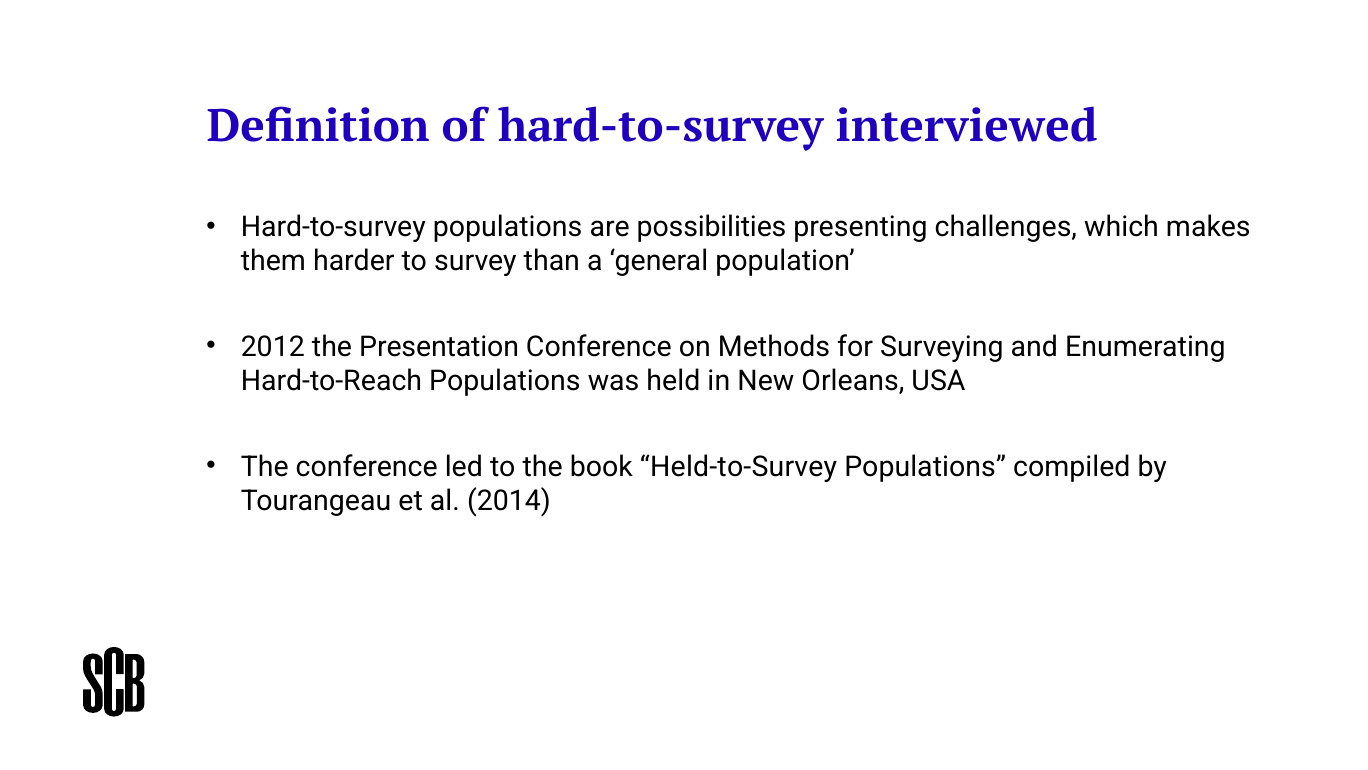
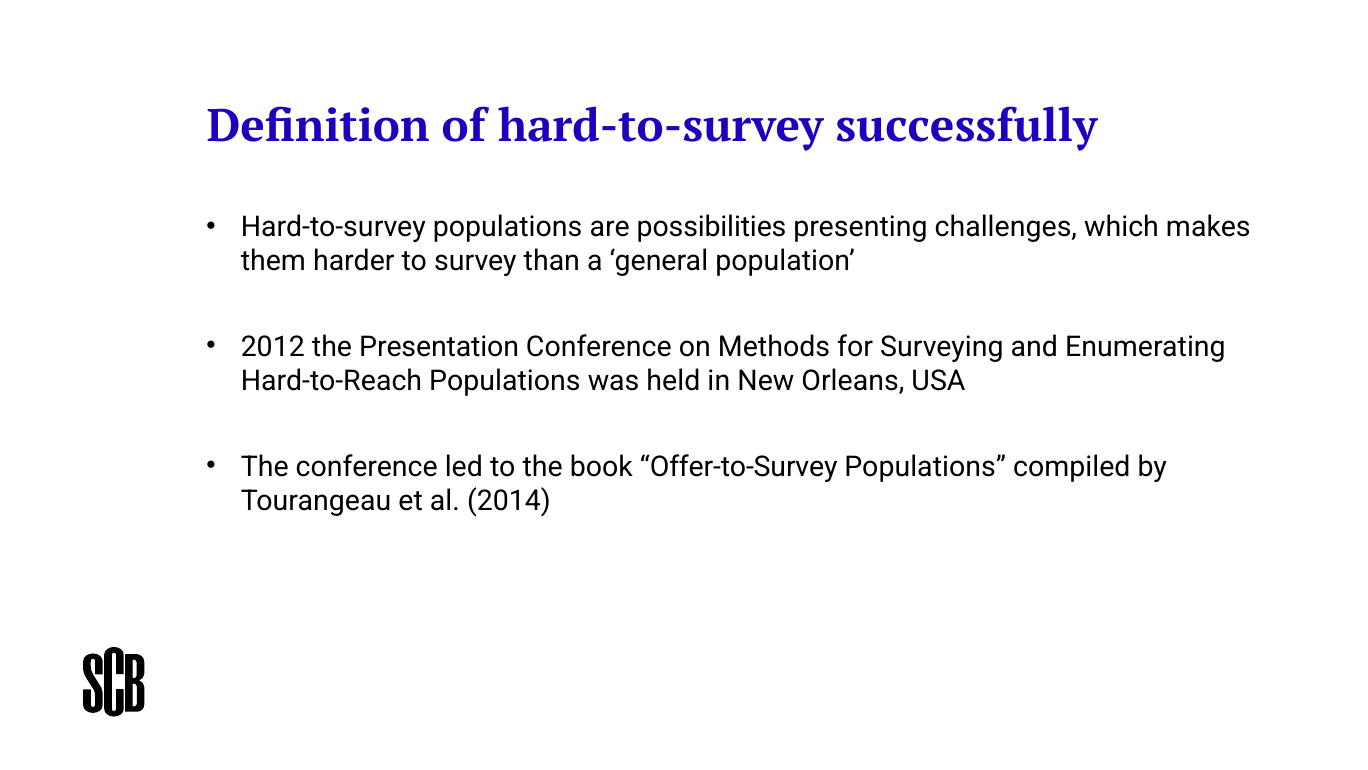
interviewed: interviewed -> successfully
Held-to-Survey: Held-to-Survey -> Offer-to-Survey
